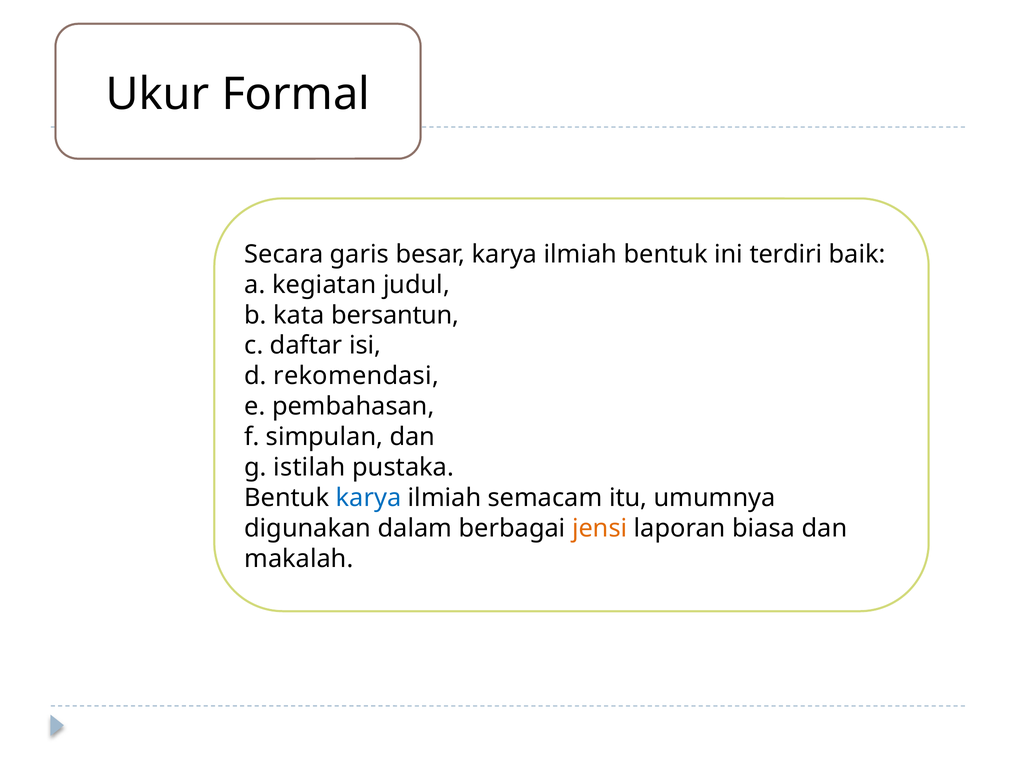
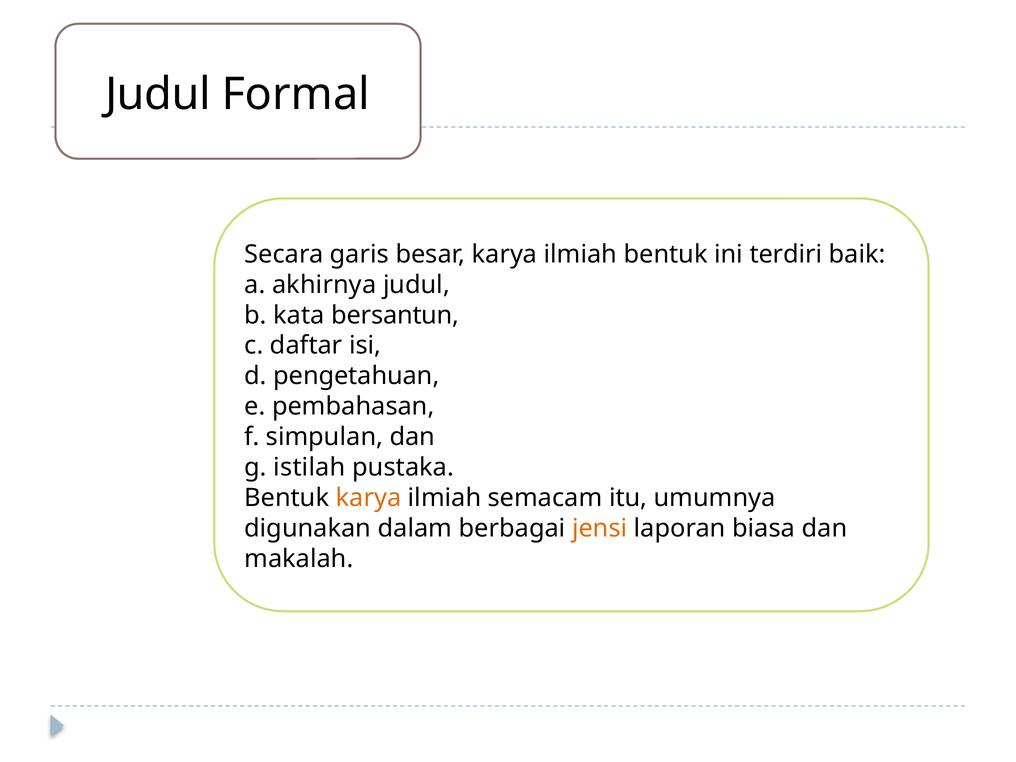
Ukur at (158, 94): Ukur -> Judul
kegiatan: kegiatan -> akhirnya
rekomendasi: rekomendasi -> pengetahuan
karya at (369, 498) colour: blue -> orange
